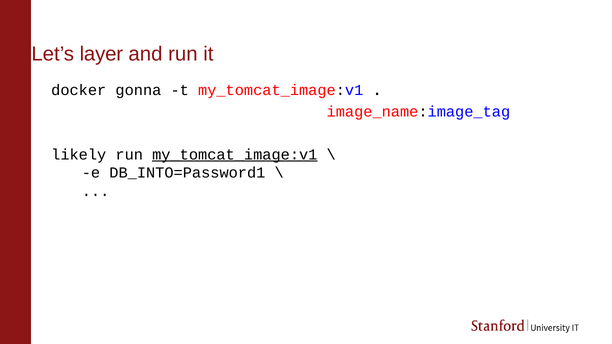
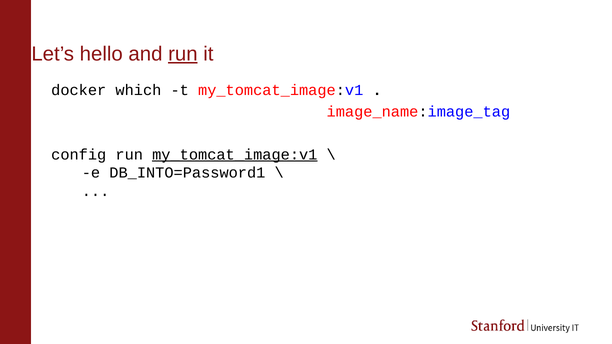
layer: layer -> hello
run at (183, 54) underline: none -> present
gonna: gonna -> which
likely: likely -> config
